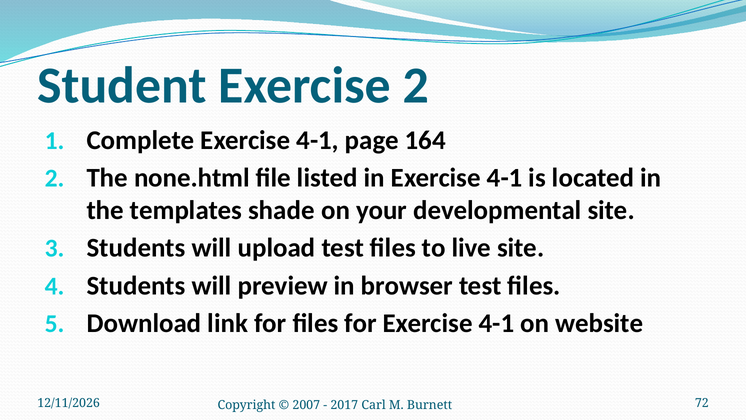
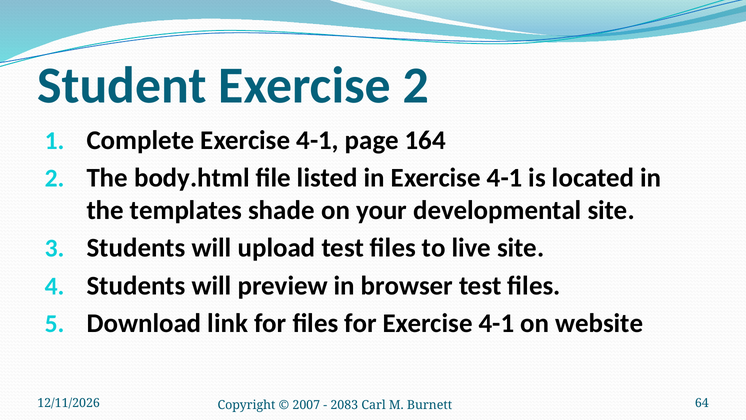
none.html: none.html -> body.html
2017: 2017 -> 2083
72: 72 -> 64
